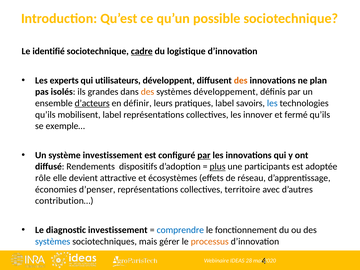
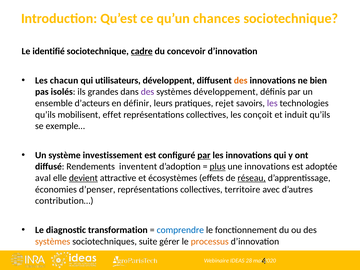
possible: possible -> chances
logistique: logistique -> concevoir
experts: experts -> chacun
plan: plan -> bien
des at (148, 92) colour: orange -> purple
d’acteurs underline: present -> none
pratiques label: label -> rejet
les at (272, 103) colour: blue -> purple
mobilisent label: label -> effet
innover: innover -> conçoit
fermé: fermé -> induit
dispositifs: dispositifs -> inventent
une participants: participants -> innovations
rôle: rôle -> aval
devient underline: none -> present
réseau underline: none -> present
diagnostic investissement: investissement -> transformation
systèmes at (53, 241) colour: blue -> orange
mais: mais -> suite
